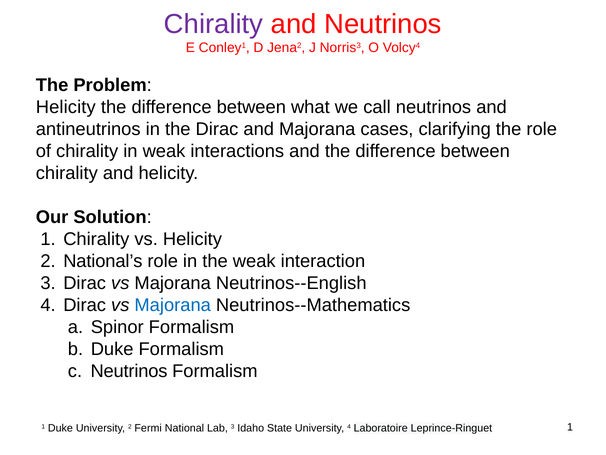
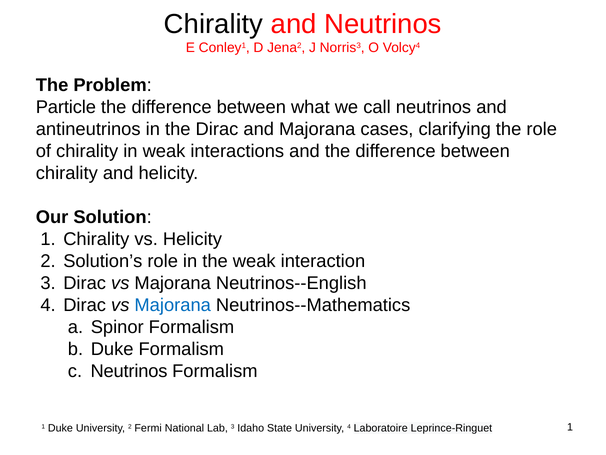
Chirality at (214, 24) colour: purple -> black
Helicity at (66, 107): Helicity -> Particle
National’s: National’s -> Solution’s
